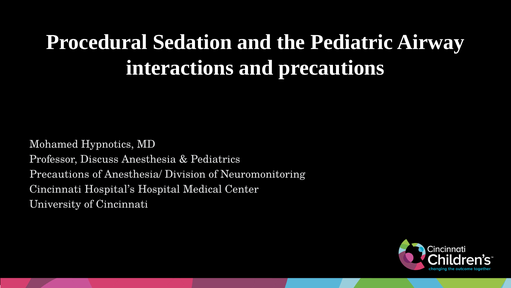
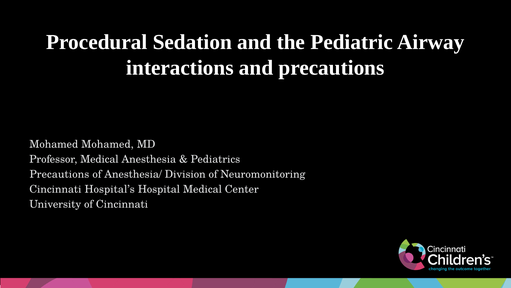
Mohamed Hypnotics: Hypnotics -> Mohamed
Professor Discuss: Discuss -> Medical
